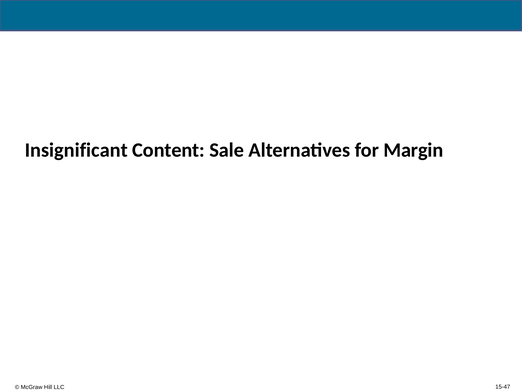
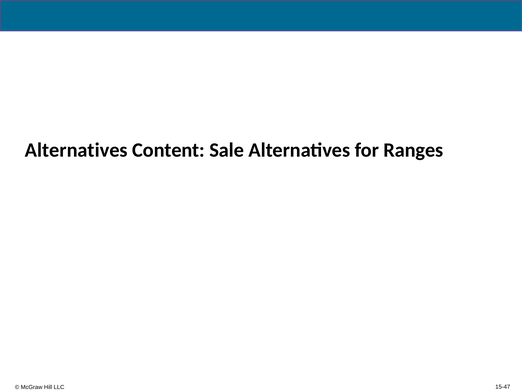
Insignificant at (76, 150): Insignificant -> Alternatives
Margin: Margin -> Ranges
